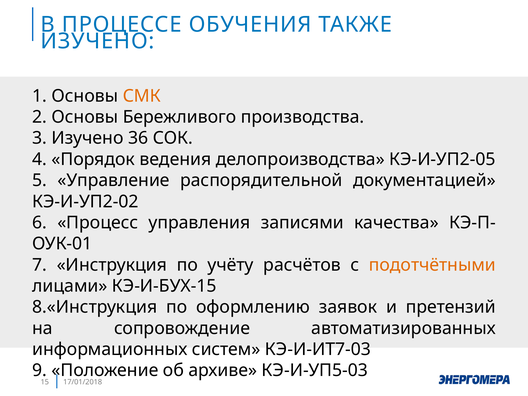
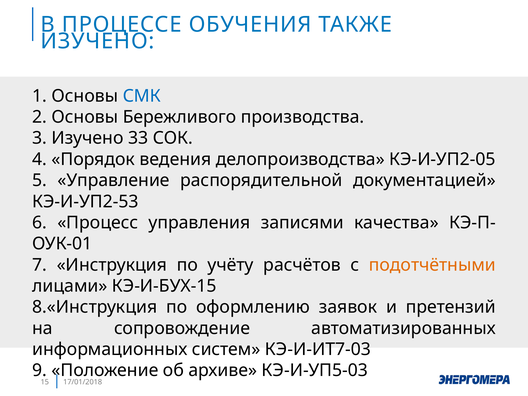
СМК colour: orange -> blue
36: 36 -> 33
КЭ-И-УП2-02: КЭ-И-УП2-02 -> КЭ-И-УП2-53
